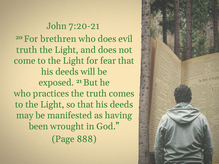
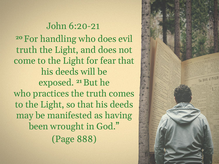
7:20-21: 7:20-21 -> 6:20-21
brethren: brethren -> handling
